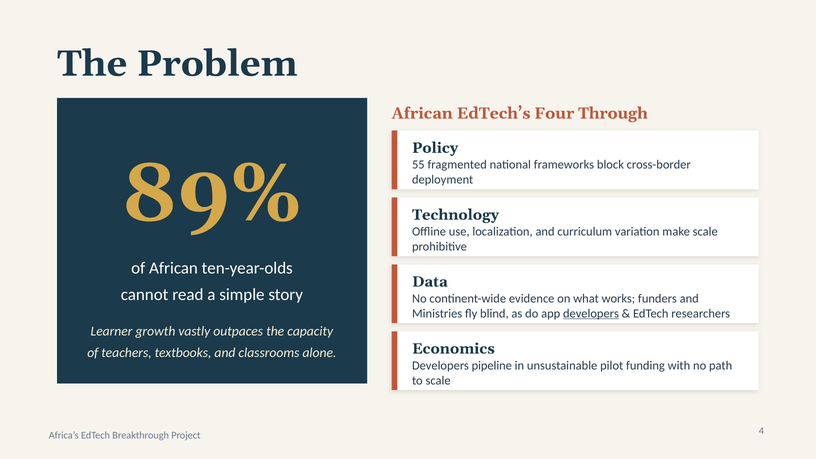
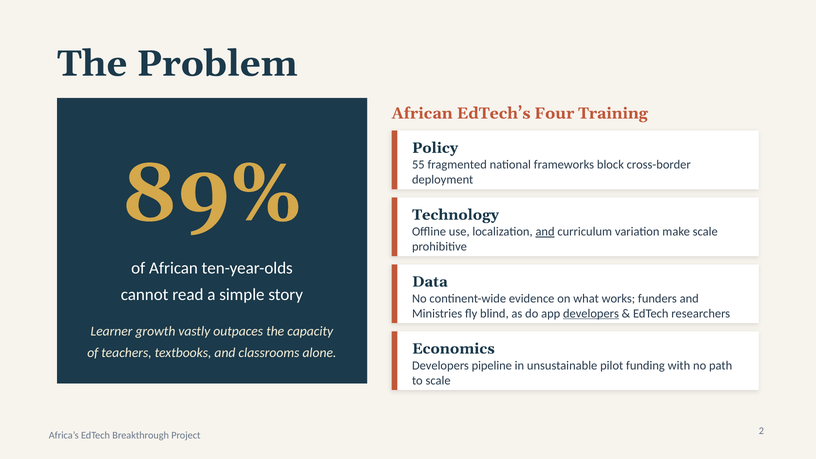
Through: Through -> Training
and at (545, 232) underline: none -> present
4: 4 -> 2
